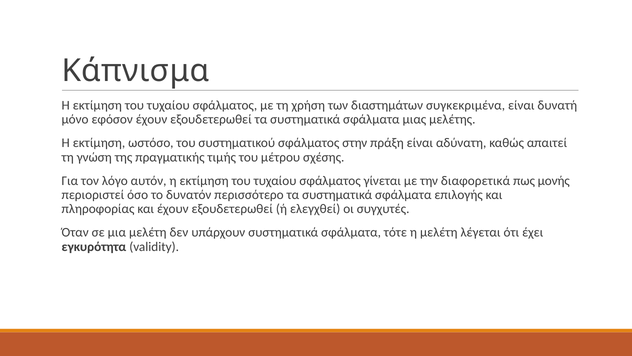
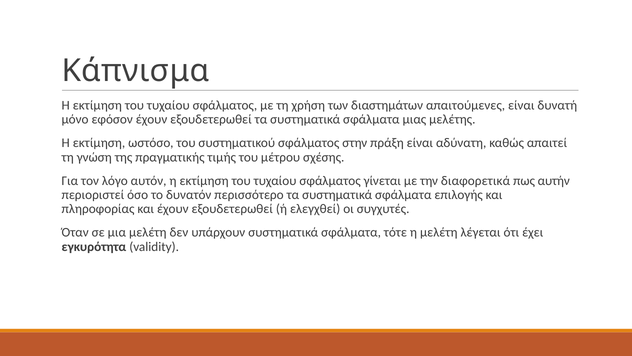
συγκεκριμένα: συγκεκριμένα -> απαιτούμενες
μονής: μονής -> αυτήν
